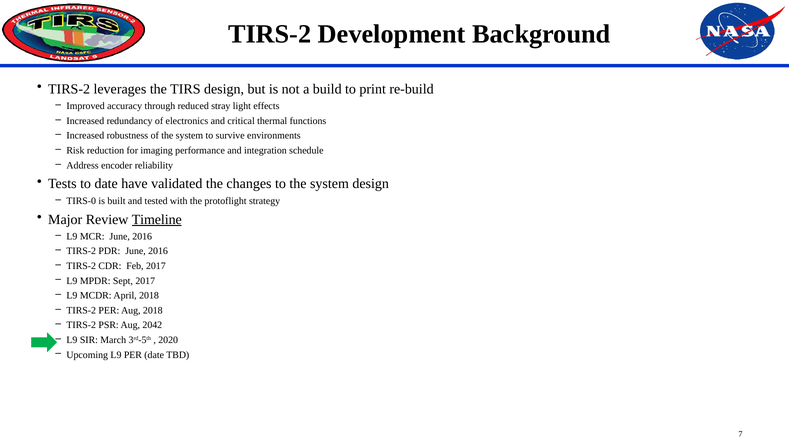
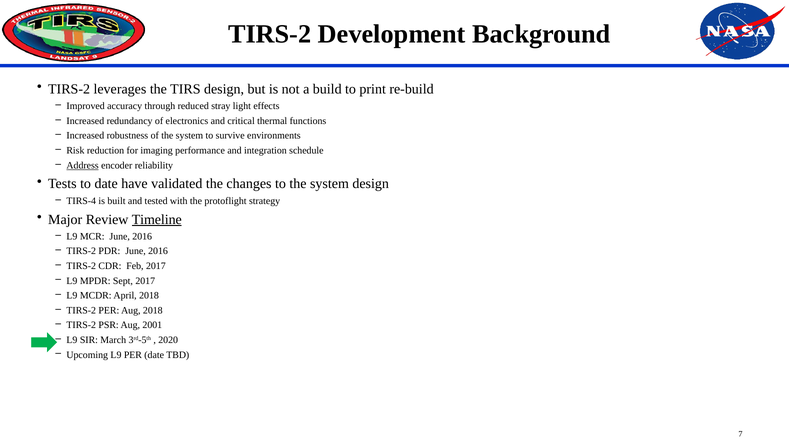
Address underline: none -> present
TIRS-0: TIRS-0 -> TIRS-4
2042: 2042 -> 2001
